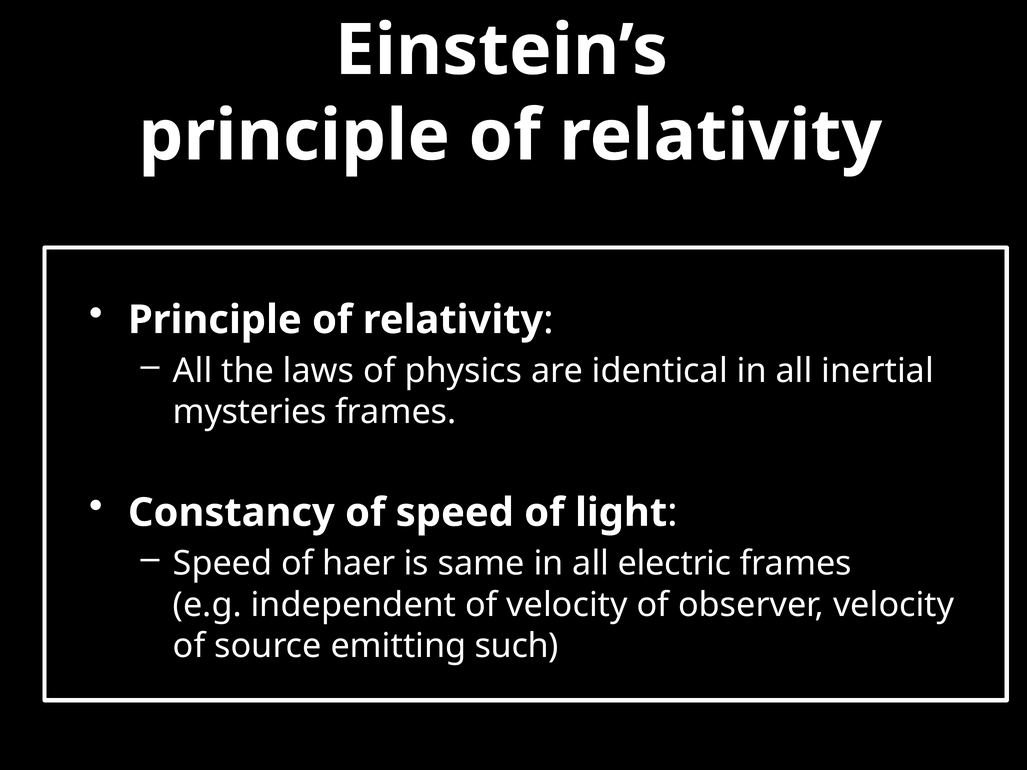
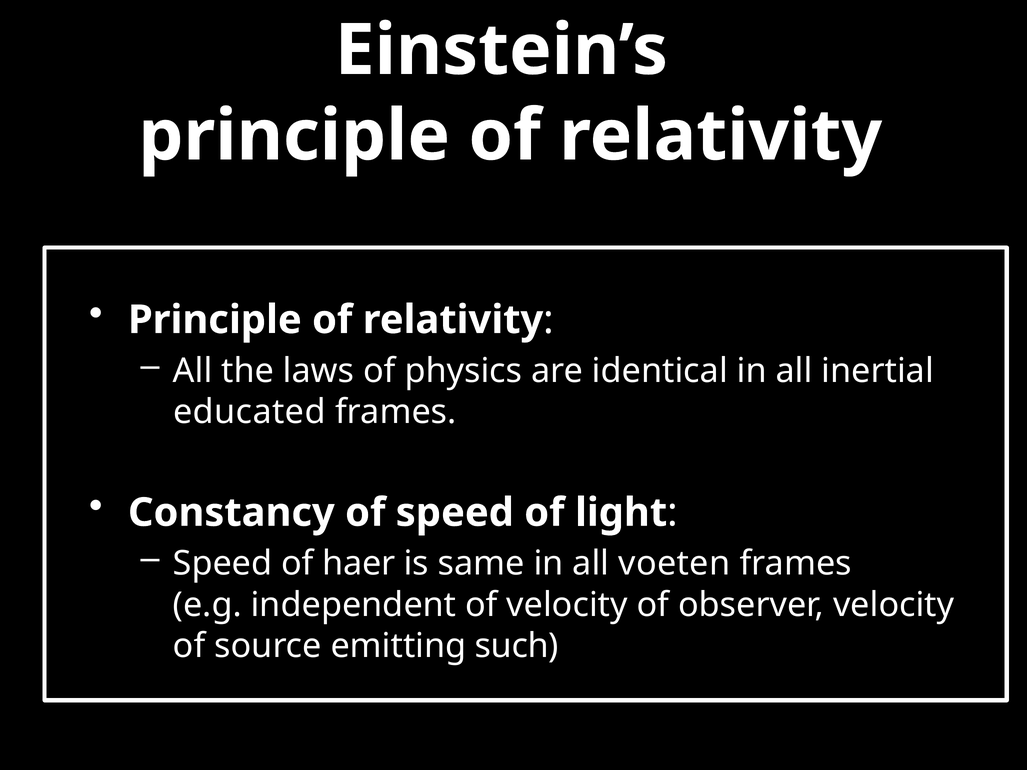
mysteries: mysteries -> educated
electric: electric -> voeten
